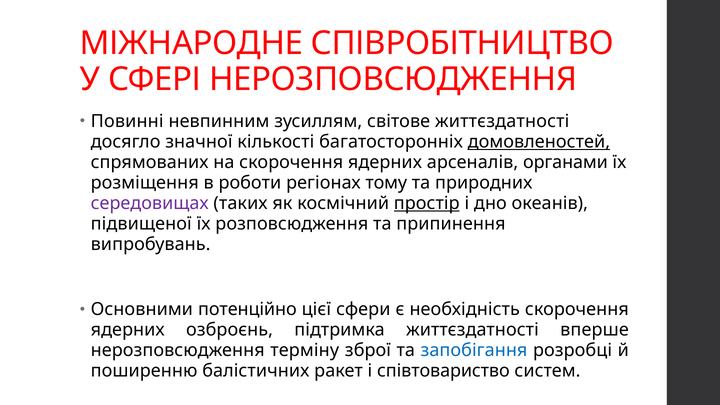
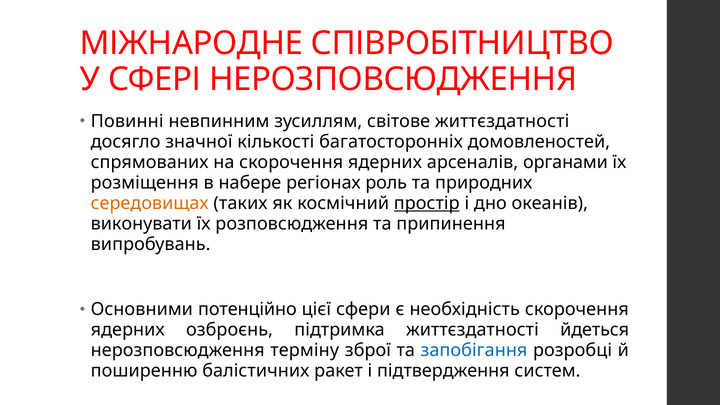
домовленостей underline: present -> none
роботи: роботи -> набере
тому: тому -> роль
середовищах colour: purple -> orange
підвищеної: підвищеної -> виконувати
вперше: вперше -> йдеться
співтовариство: співтовариство -> підтвердження
